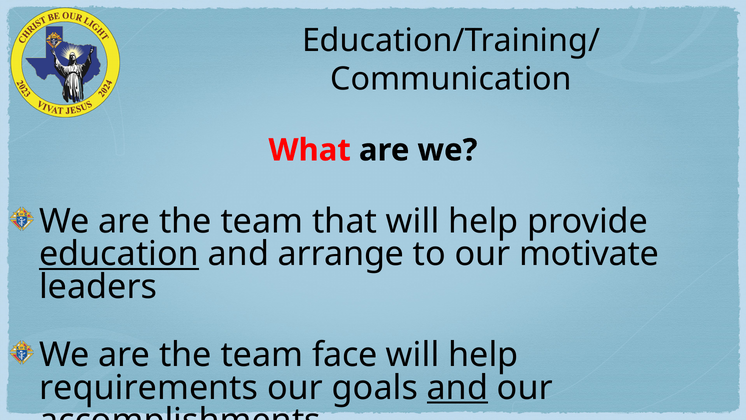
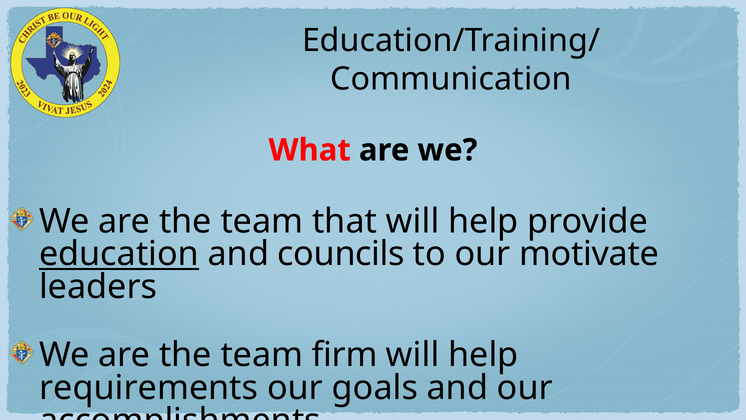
arrange: arrange -> councils
face: face -> firm
and at (457, 388) underline: present -> none
